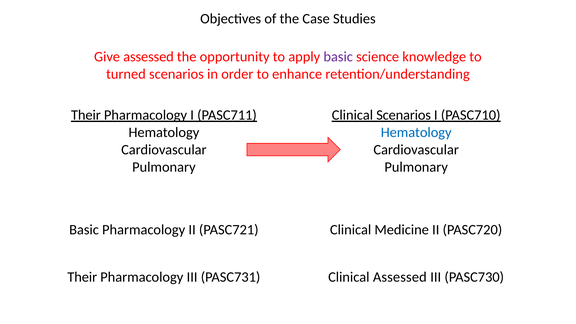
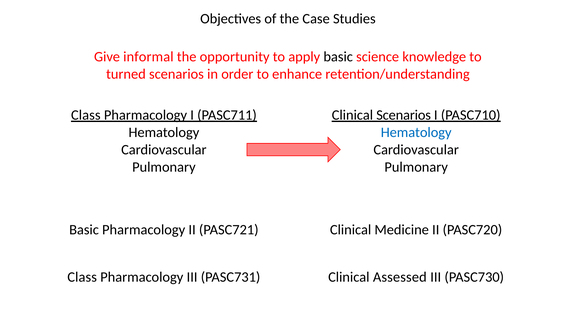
Give assessed: assessed -> informal
basic at (338, 57) colour: purple -> black
Their at (86, 115): Their -> Class
Their at (82, 277): Their -> Class
